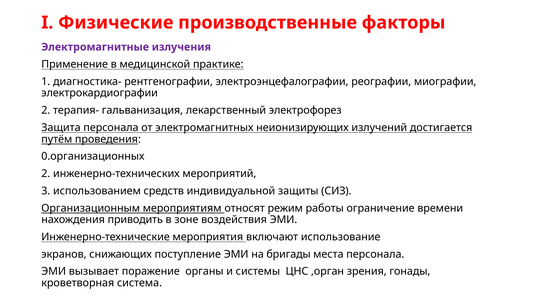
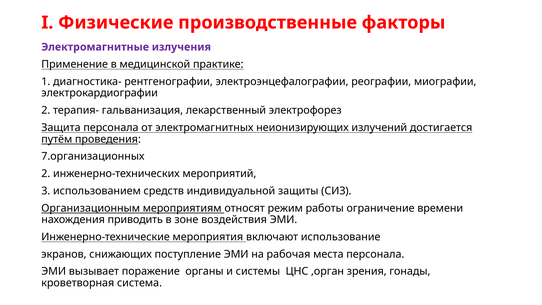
0.организационных: 0.организационных -> 7.организационных
бригады: бригады -> рабочая
